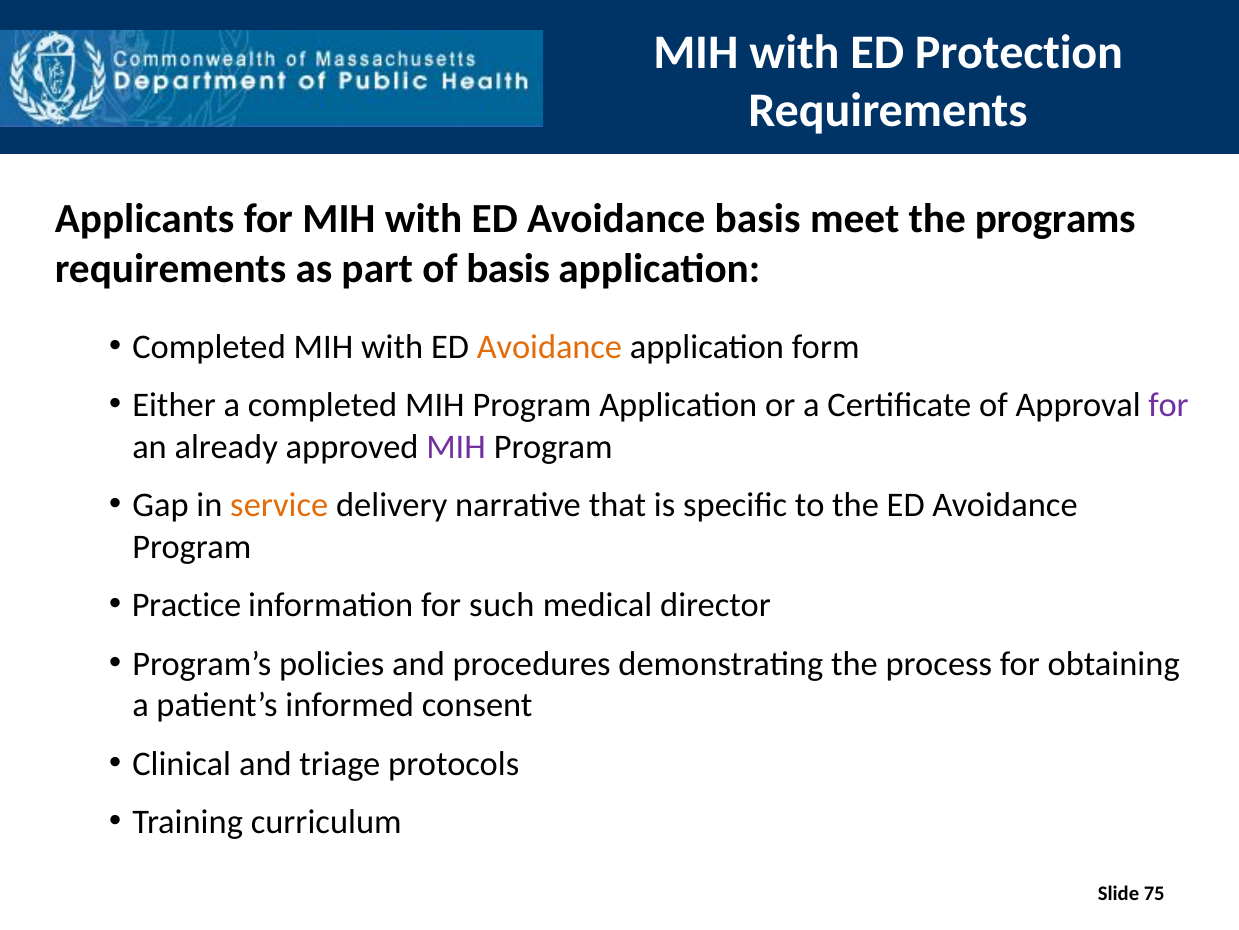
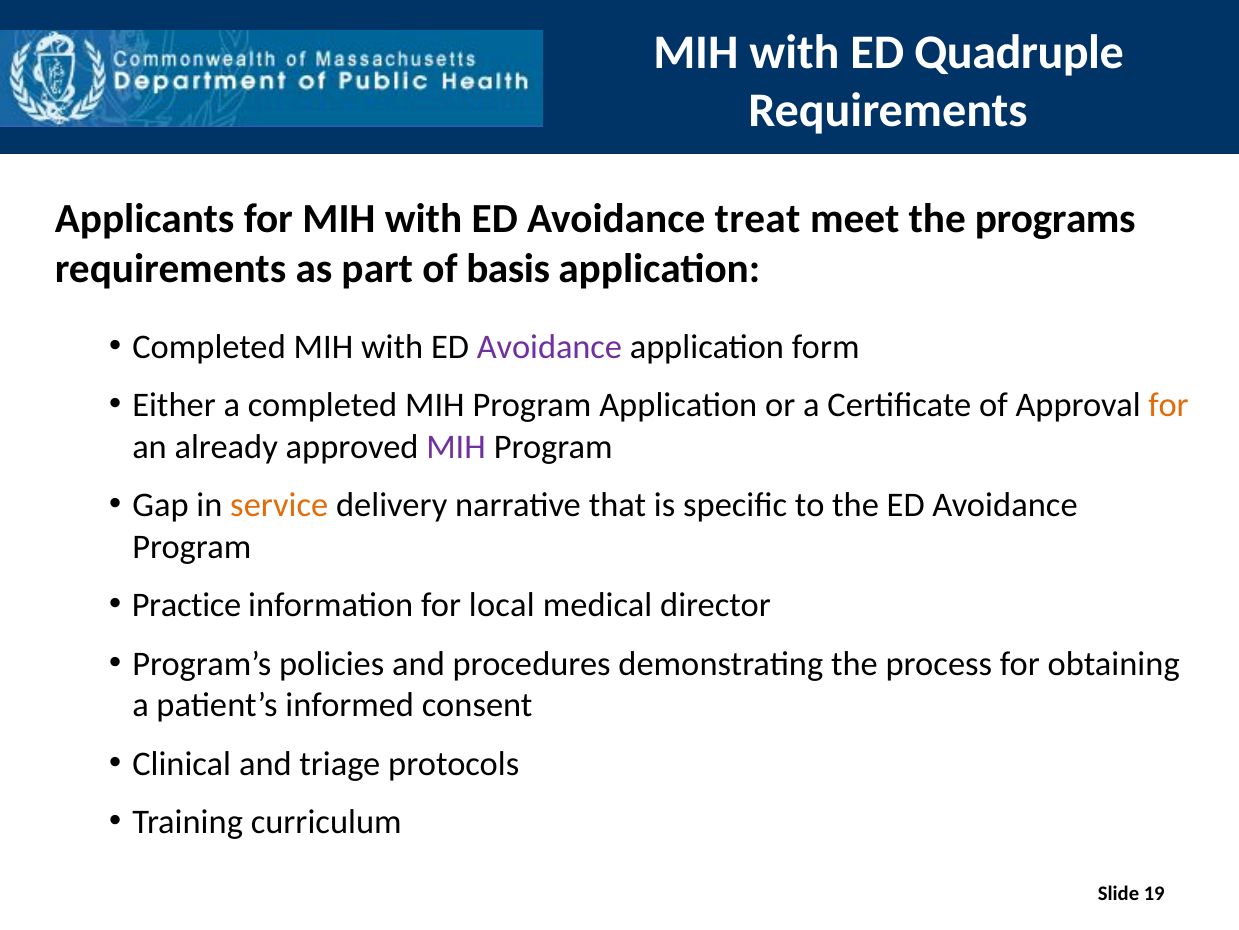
Protection: Protection -> Quadruple
Avoidance basis: basis -> treat
Avoidance at (549, 347) colour: orange -> purple
for at (1169, 405) colour: purple -> orange
such: such -> local
75: 75 -> 19
